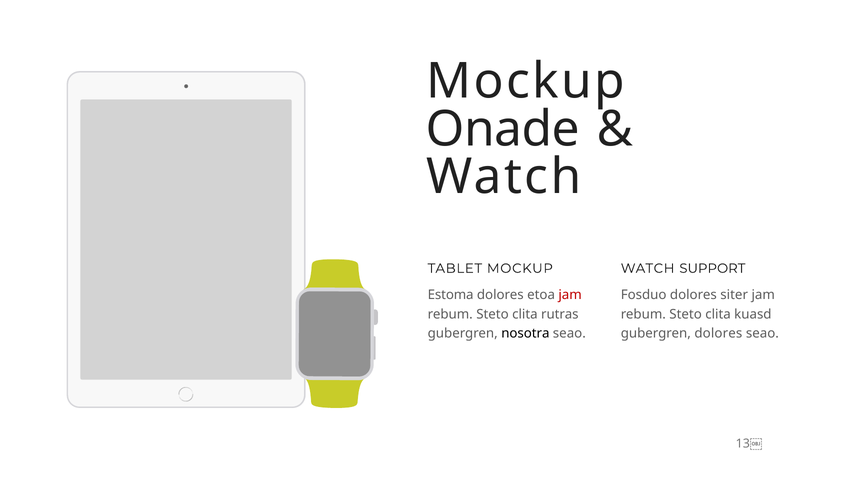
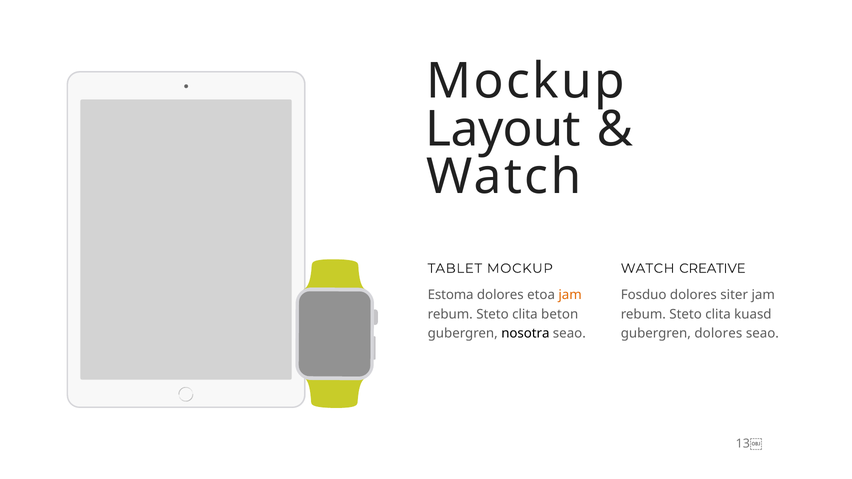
Onade: Onade -> Layout
SUPPORT: SUPPORT -> CREATIVE
jam at (570, 295) colour: red -> orange
rutras: rutras -> beton
